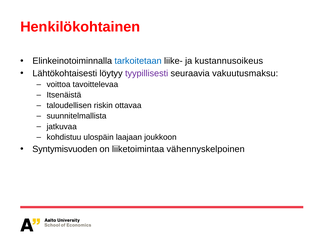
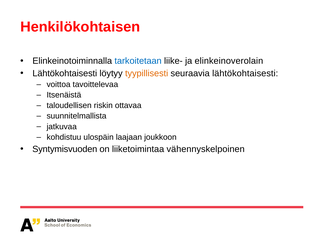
Henkilökohtainen: Henkilökohtainen -> Henkilökohtaisen
kustannusoikeus: kustannusoikeus -> elinkeinoverolain
tyypillisesti colour: purple -> orange
seuraavia vakuutusmaksu: vakuutusmaksu -> lähtökohtaisesti
